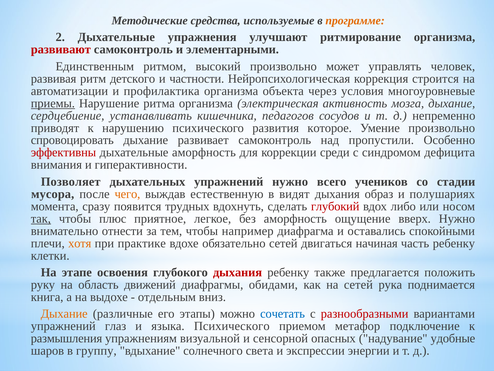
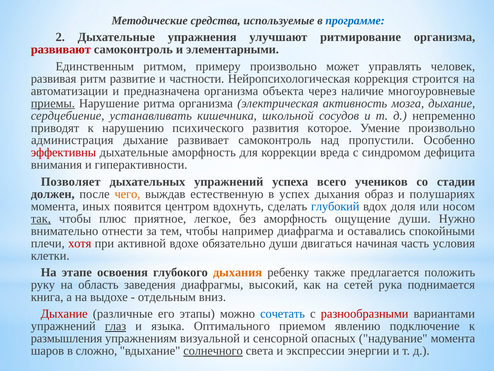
программе colour: orange -> blue
высокий: высокий -> примеру
детского: детского -> развитие
профилактика: профилактика -> предназначена
условия: условия -> наличие
педагогов: педагогов -> школьной
спровоцировать: спровоцировать -> администрация
среди: среди -> вреда
упражнений нужно: нужно -> успеха
мусора: мусора -> должен
видят: видят -> успех
сразу: сразу -> иных
трудных: трудных -> центром
глубокий colour: red -> blue
либо: либо -> доля
ощущение вверх: вверх -> души
хотя colour: orange -> red
практике: практике -> активной
обязательно сетей: сетей -> души
часть ребенку: ребенку -> условия
дыхания at (238, 272) colour: red -> orange
движений: движений -> заведения
обидами: обидами -> высокий
Дыхание at (64, 313) colour: orange -> red
глаз underline: none -> present
языка Психического: Психического -> Оптимального
метафор: метафор -> явлению
надувание удобные: удобные -> момента
группу: группу -> сложно
солнечного underline: none -> present
